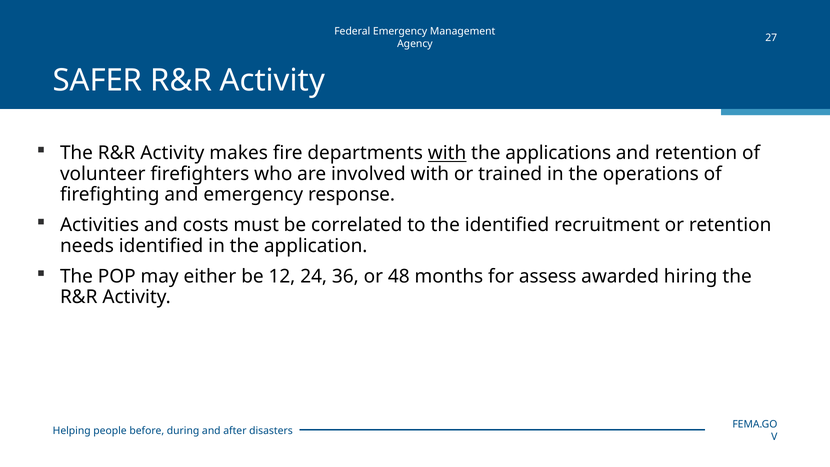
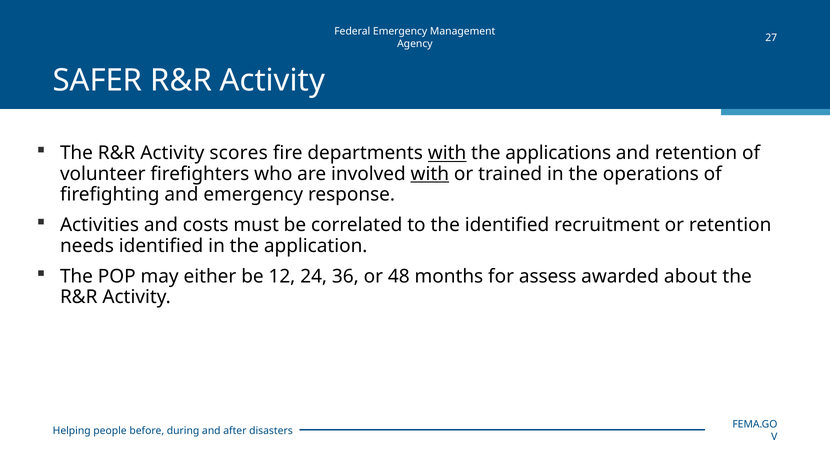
makes: makes -> scores
with at (430, 174) underline: none -> present
hiring: hiring -> about
